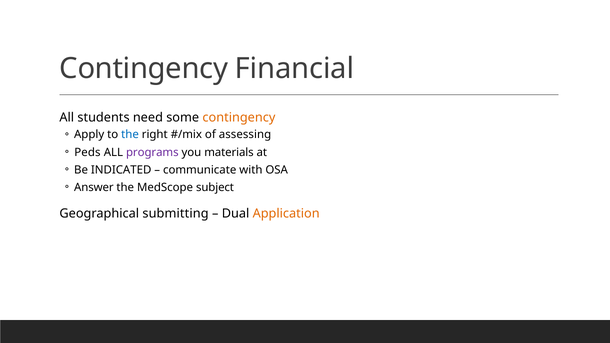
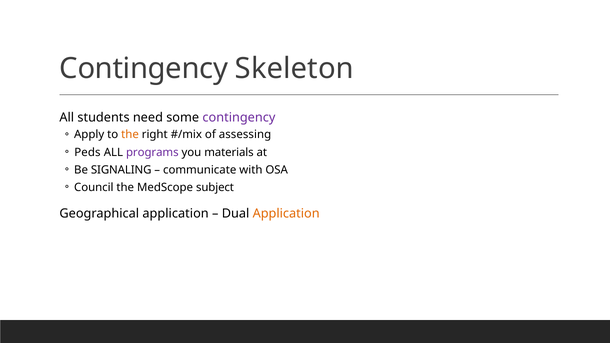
Financial: Financial -> Skeleton
contingency at (239, 118) colour: orange -> purple
the at (130, 135) colour: blue -> orange
INDICATED: INDICATED -> SIGNALING
Answer: Answer -> Council
Geographical submitting: submitting -> application
